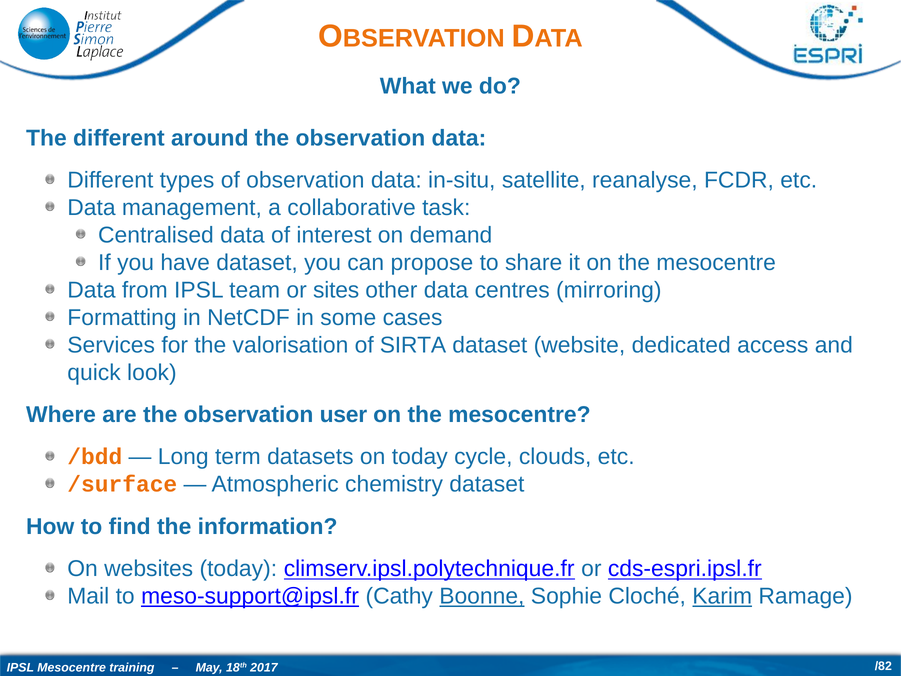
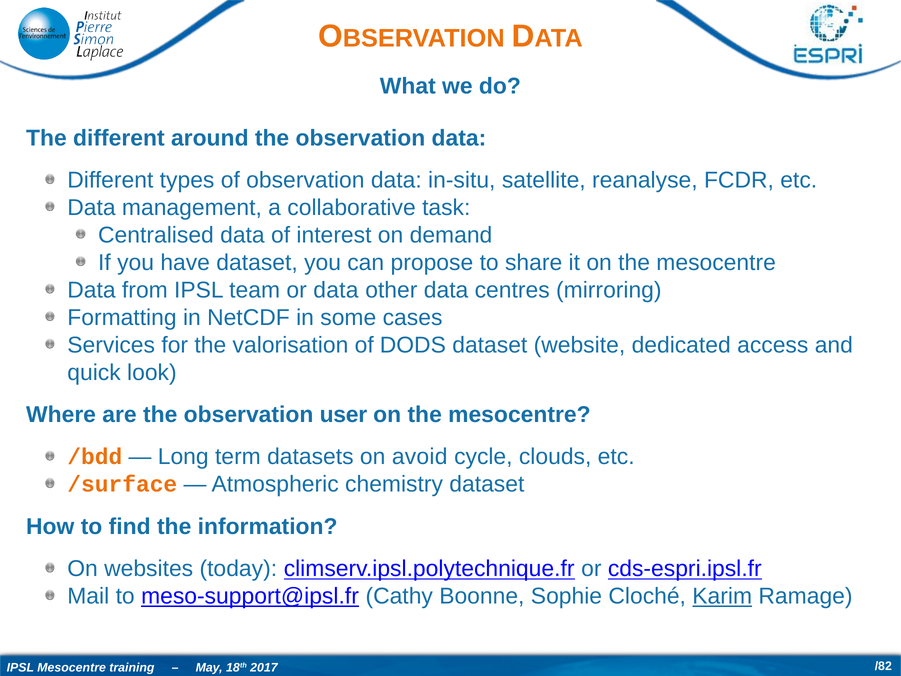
or sites: sites -> data
SIRTA: SIRTA -> DODS
on today: today -> avoid
Boonne underline: present -> none
